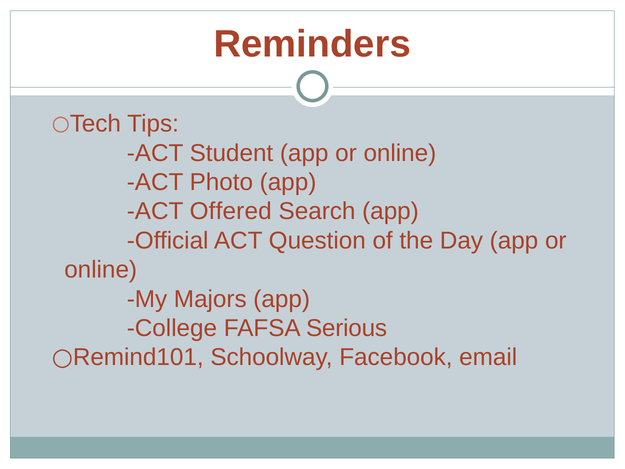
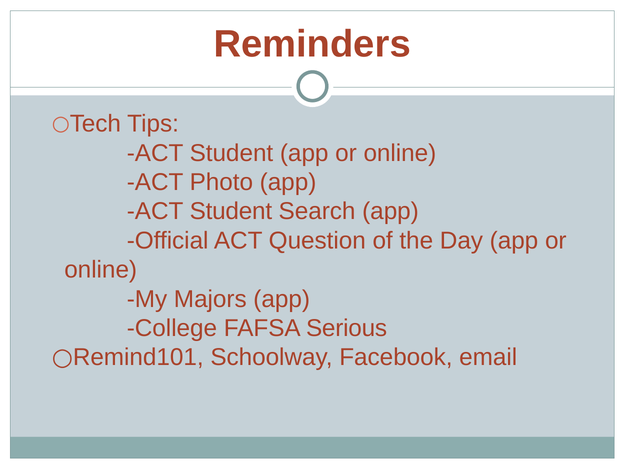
Offered at (231, 211): Offered -> Student
